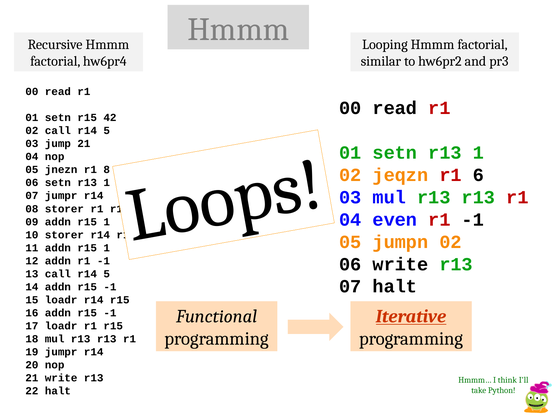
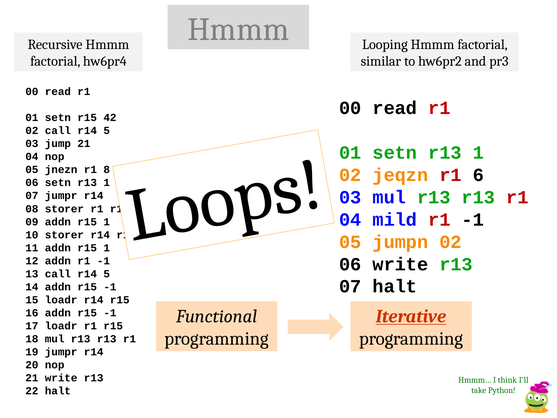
even: even -> mild
